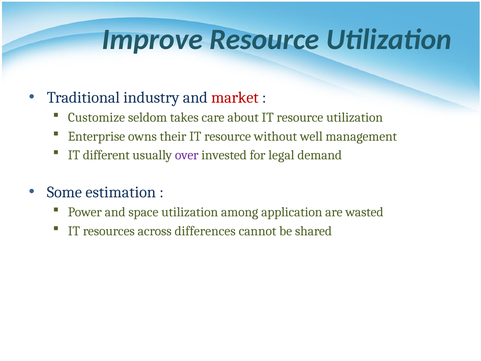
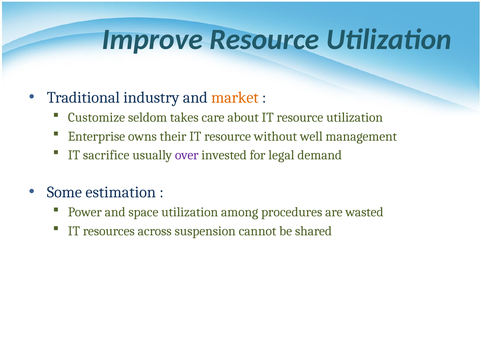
market colour: red -> orange
different: different -> sacrifice
application: application -> procedures
differences: differences -> suspension
